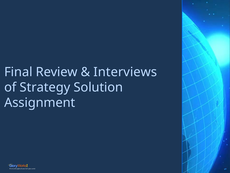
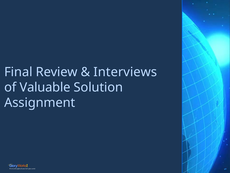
Strategy: Strategy -> Valuable
